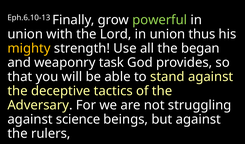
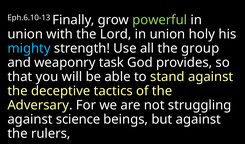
thus: thus -> holy
mighty colour: yellow -> light blue
began: began -> group
